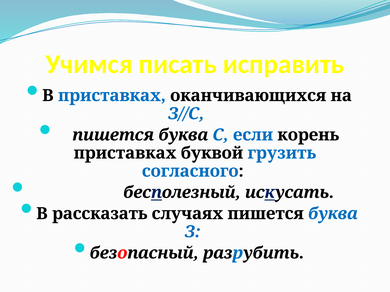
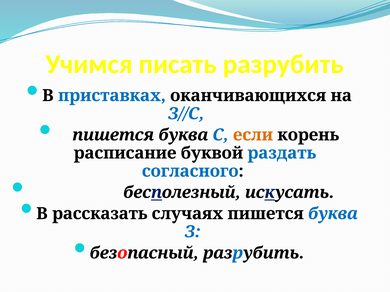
писать исправить: исправить -> разрубить
если colour: blue -> orange
приставках at (125, 153): приставках -> расписание
грузить: грузить -> раздать
